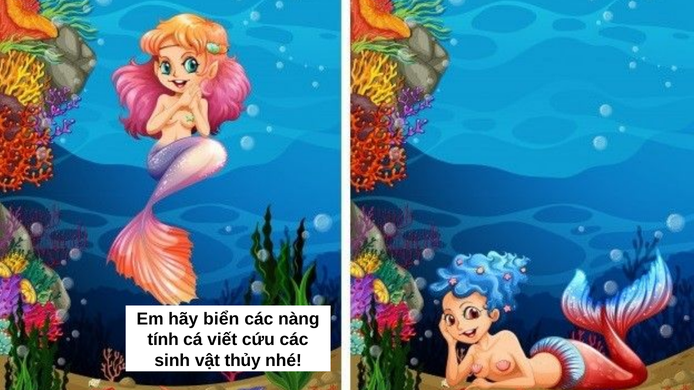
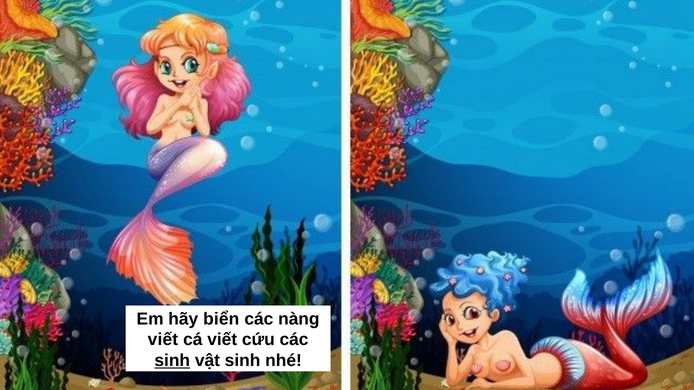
tính at (163, 340): tính -> viết
sinh at (172, 361) underline: none -> present
vật thủy: thủy -> sinh
